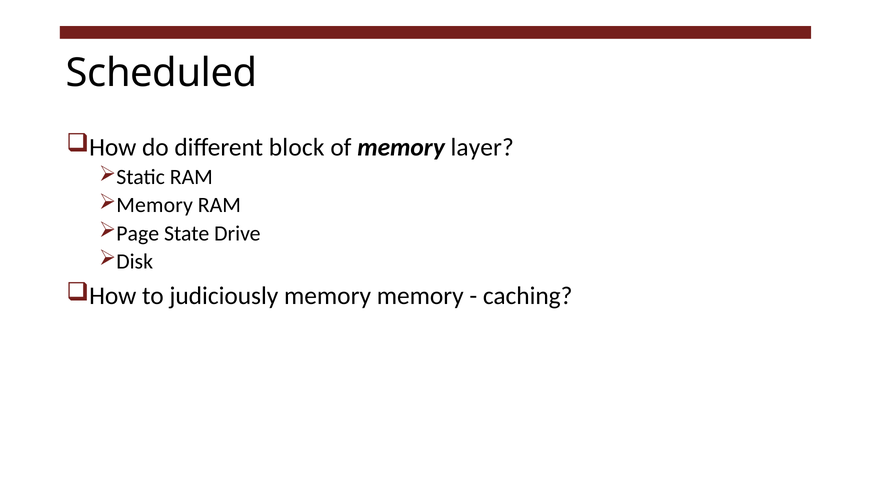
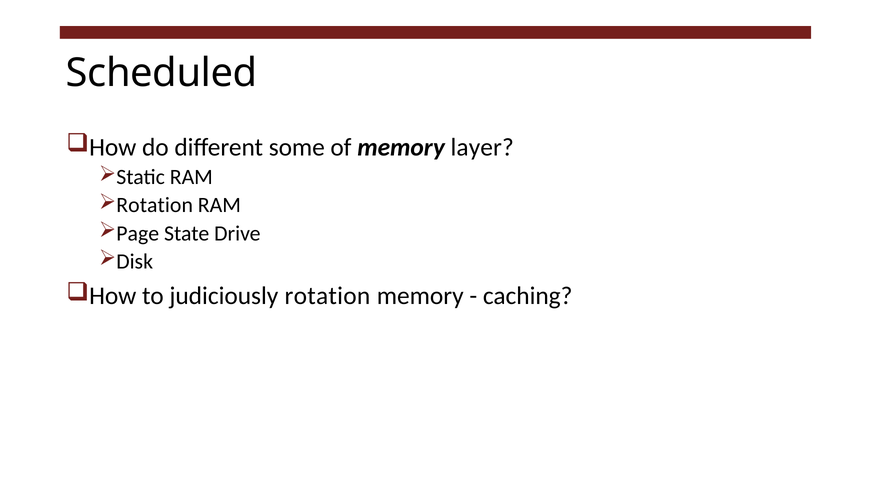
block: block -> some
Memory at (155, 205): Memory -> Rotation
judiciously memory: memory -> rotation
